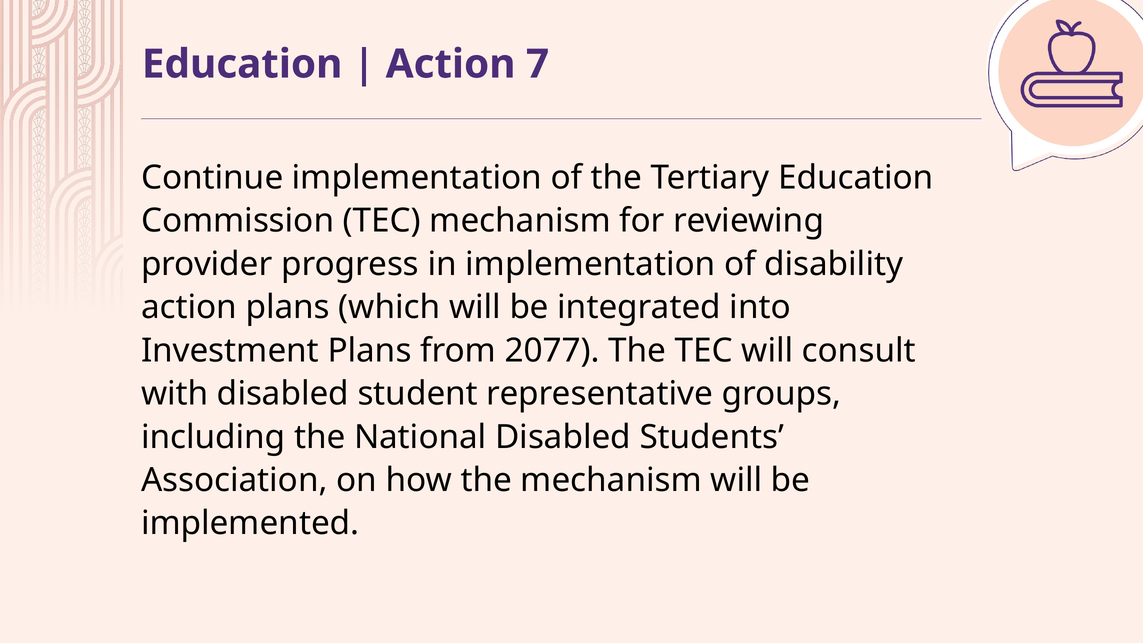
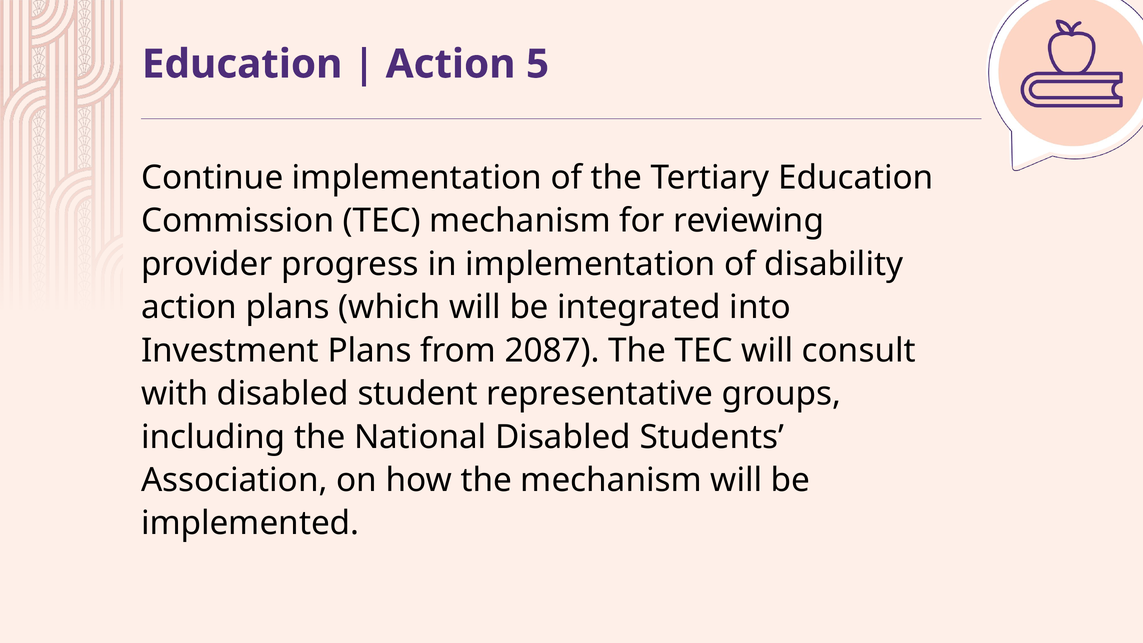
7: 7 -> 5
2077: 2077 -> 2087
